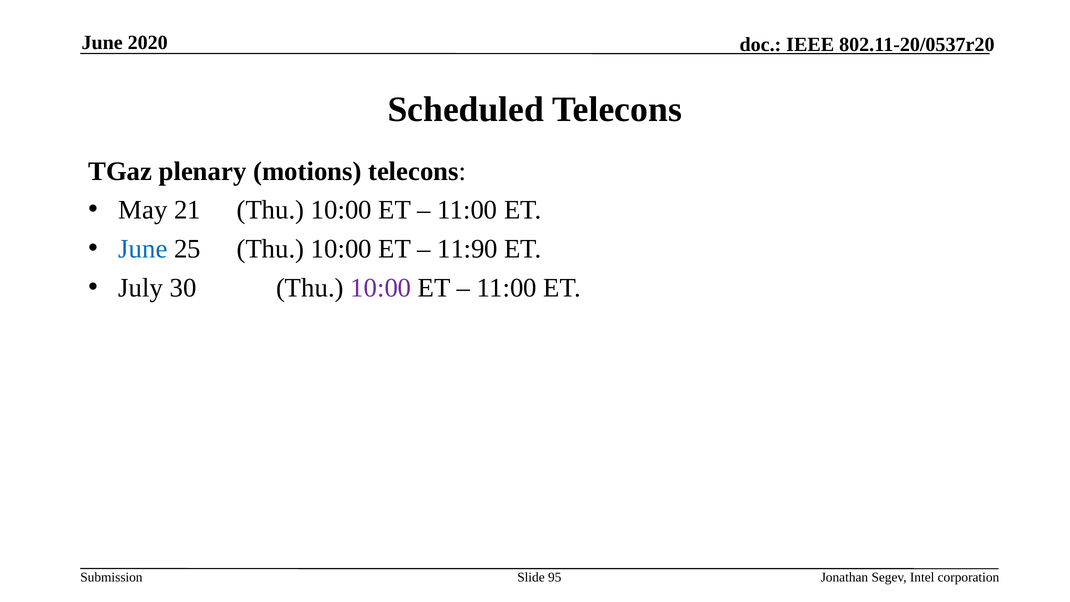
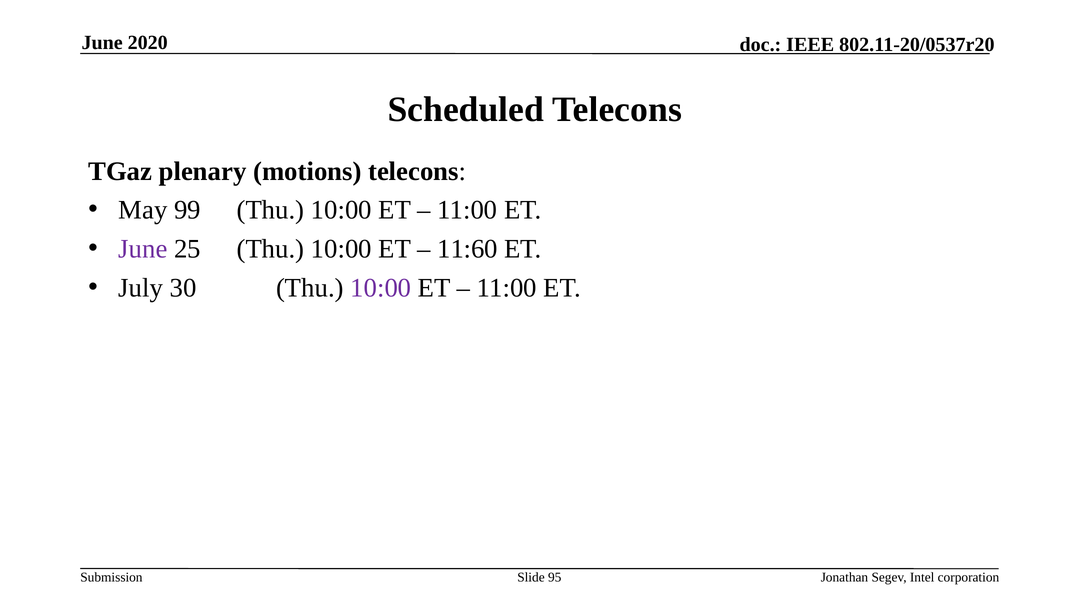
21: 21 -> 99
June at (143, 249) colour: blue -> purple
11:90: 11:90 -> 11:60
